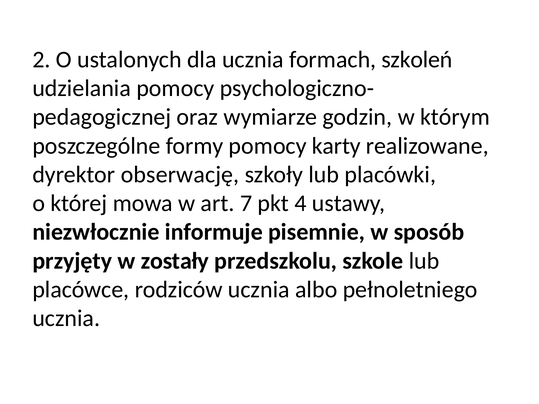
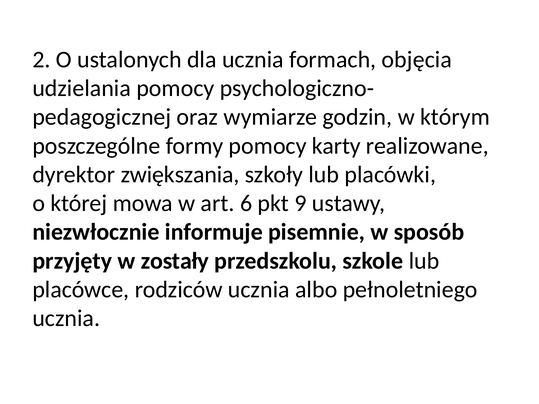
szkoleń: szkoleń -> objęcia
obserwację: obserwację -> zwiększania
7: 7 -> 6
4: 4 -> 9
